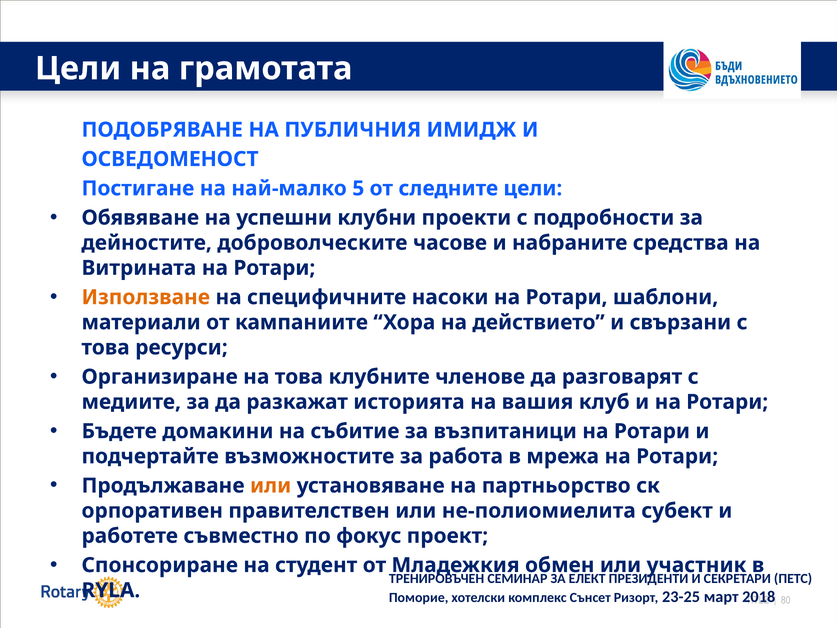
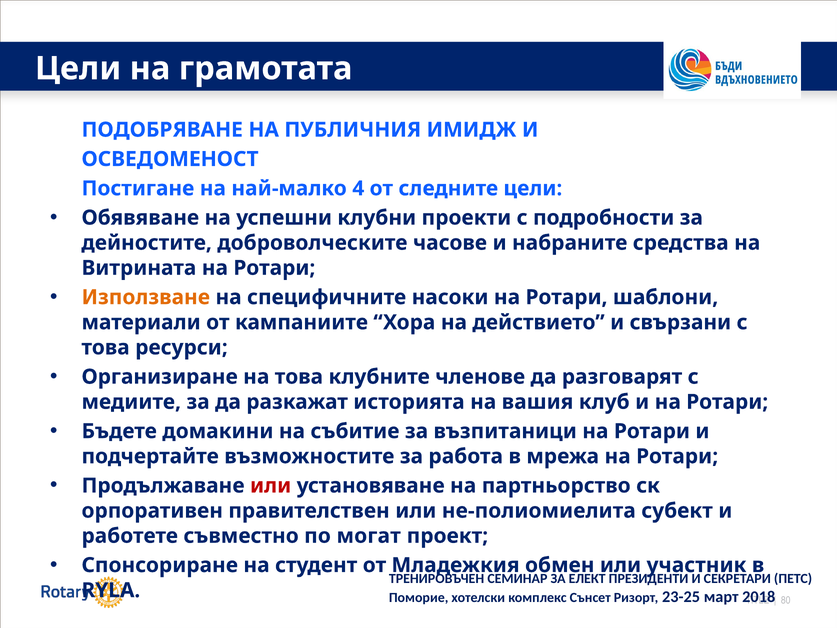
5: 5 -> 4
или at (271, 485) colour: orange -> red
фокус: фокус -> могат
